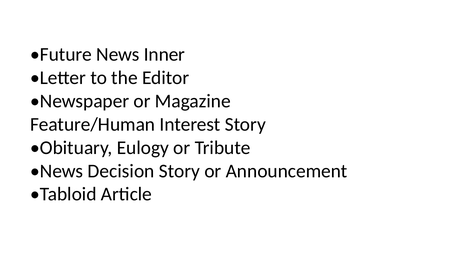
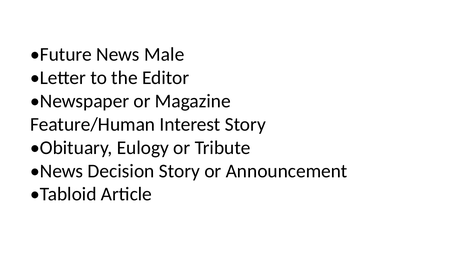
Inner: Inner -> Male
